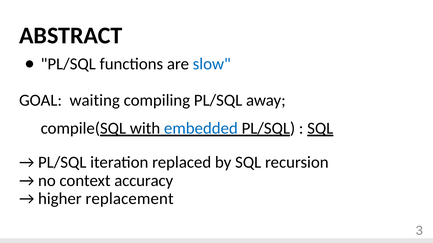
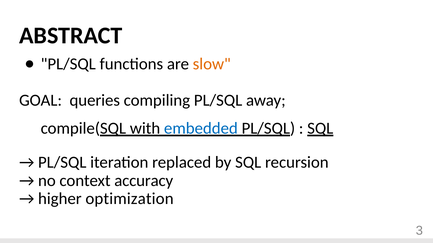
slow colour: blue -> orange
waiting: waiting -> queries
replacement: replacement -> optimization
